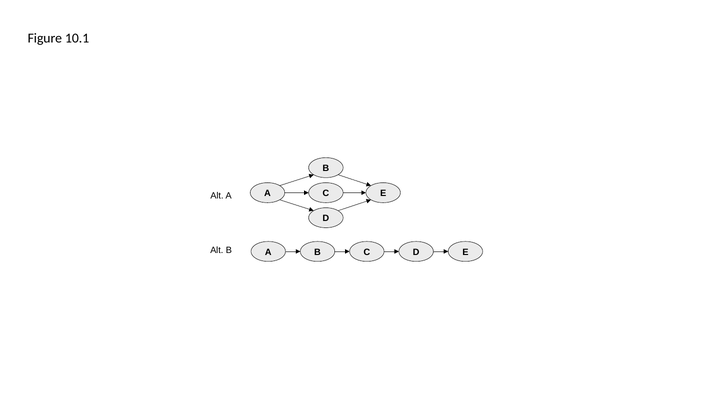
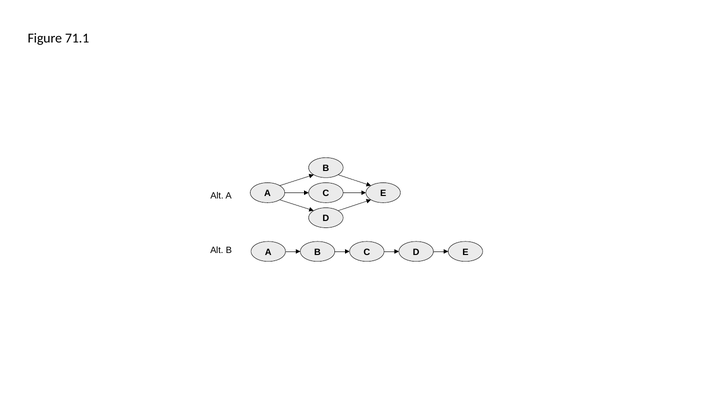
10.1: 10.1 -> 71.1
